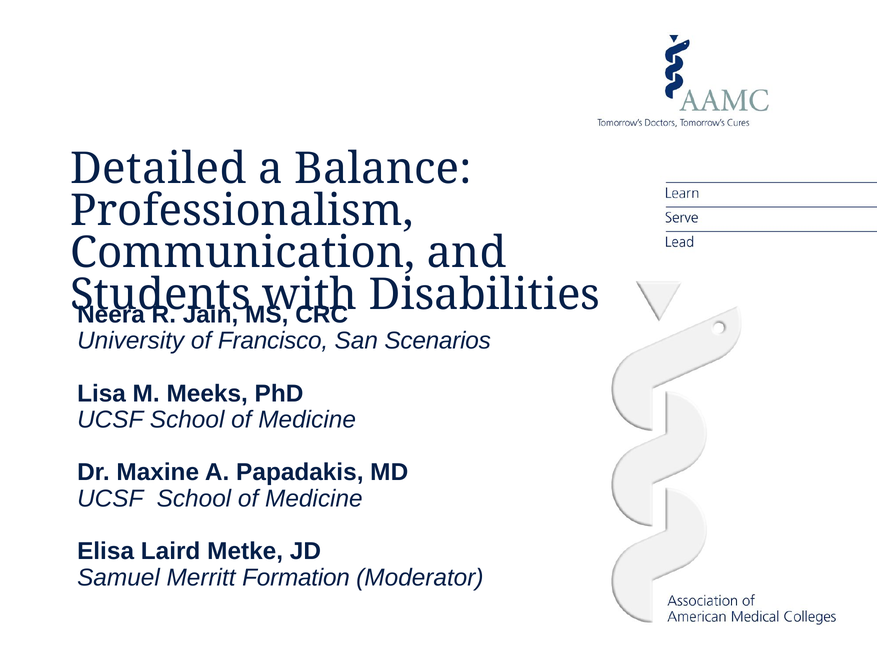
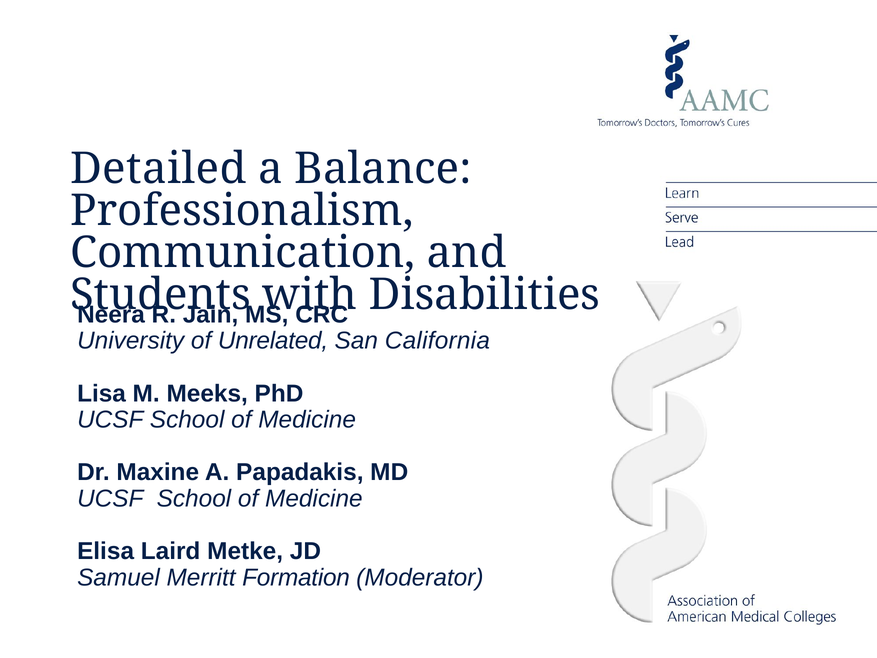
Francisco: Francisco -> Unrelated
Scenarios: Scenarios -> California
